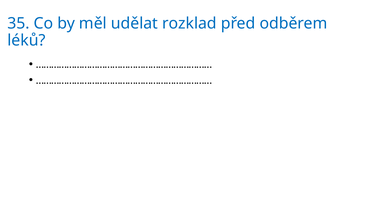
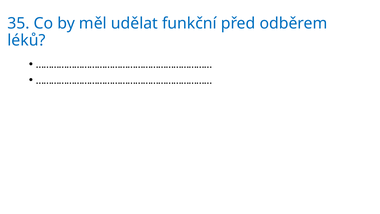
rozklad: rozklad -> funkční
